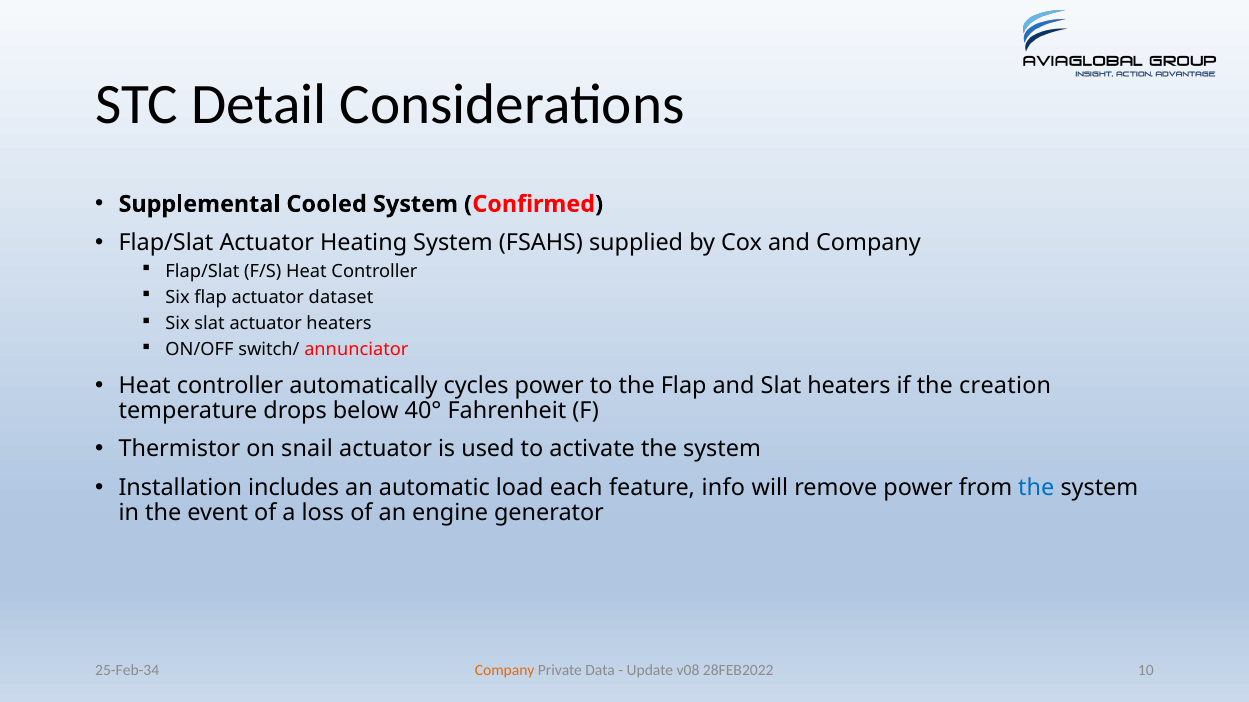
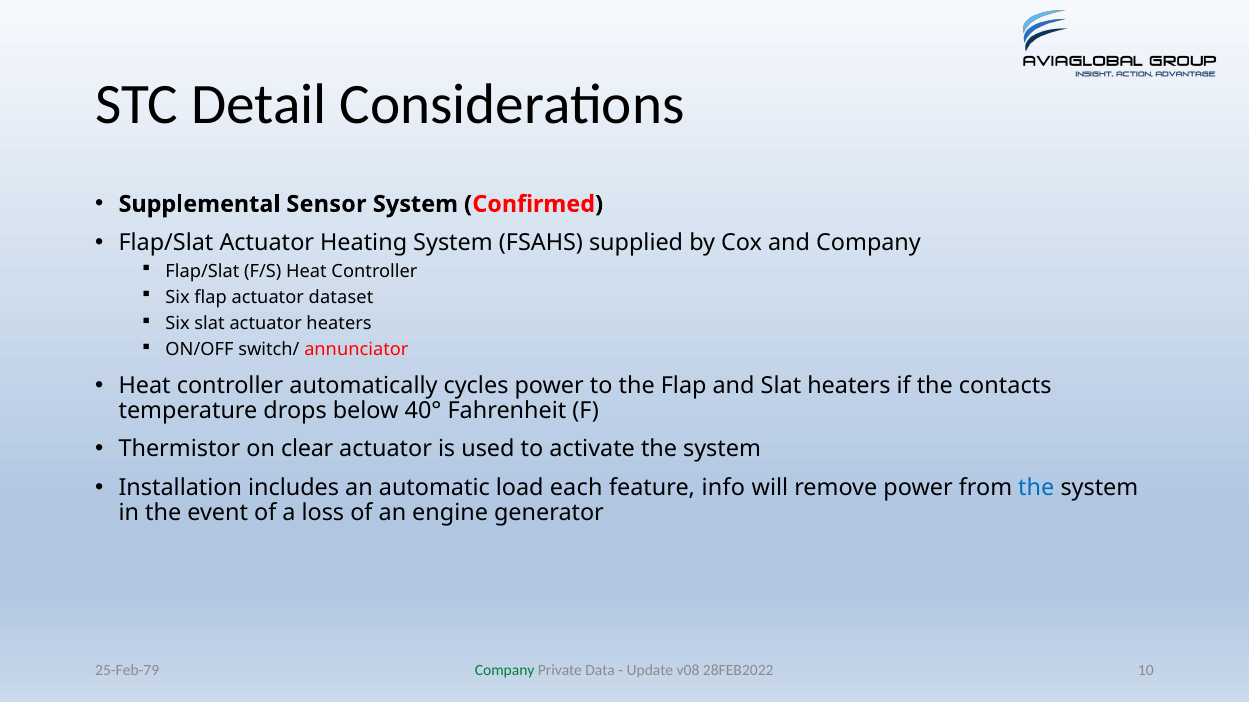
Cooled: Cooled -> Sensor
creation: creation -> contacts
snail: snail -> clear
Company at (505, 671) colour: orange -> green
25-Feb-34: 25-Feb-34 -> 25-Feb-79
